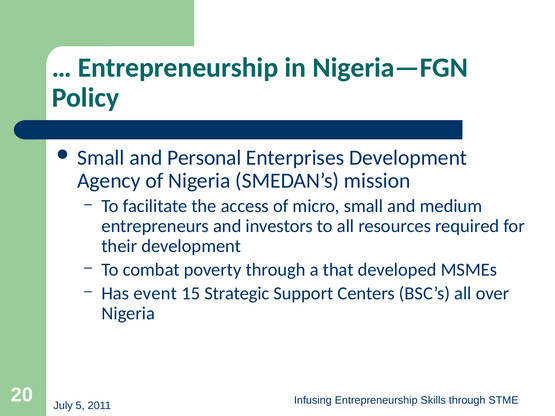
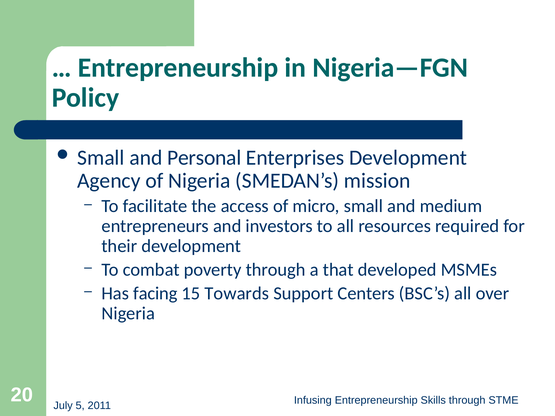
event: event -> facing
Strategic: Strategic -> Towards
